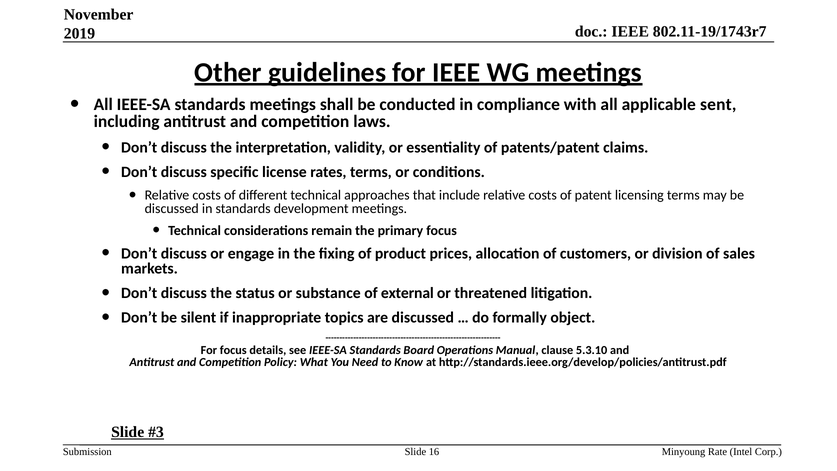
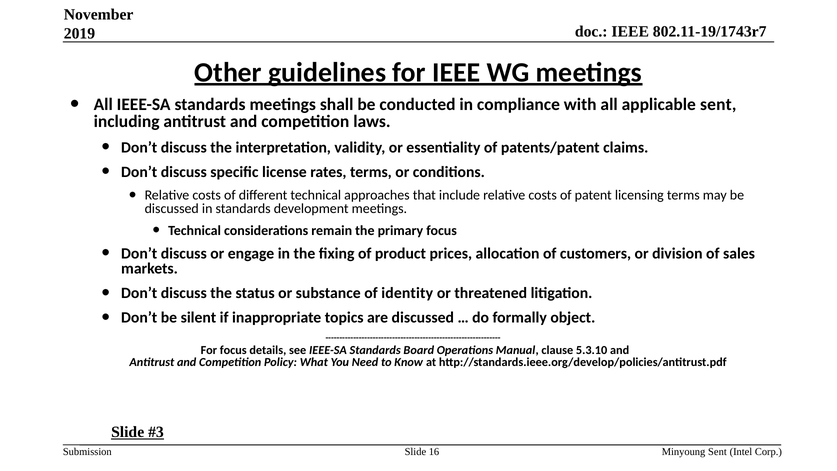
external: external -> identity
Minyoung Rate: Rate -> Sent
